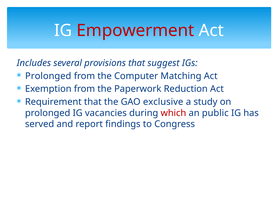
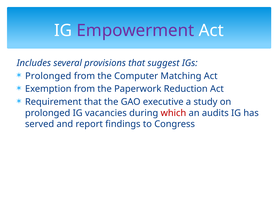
Empowerment colour: red -> purple
exclusive: exclusive -> executive
public: public -> audits
